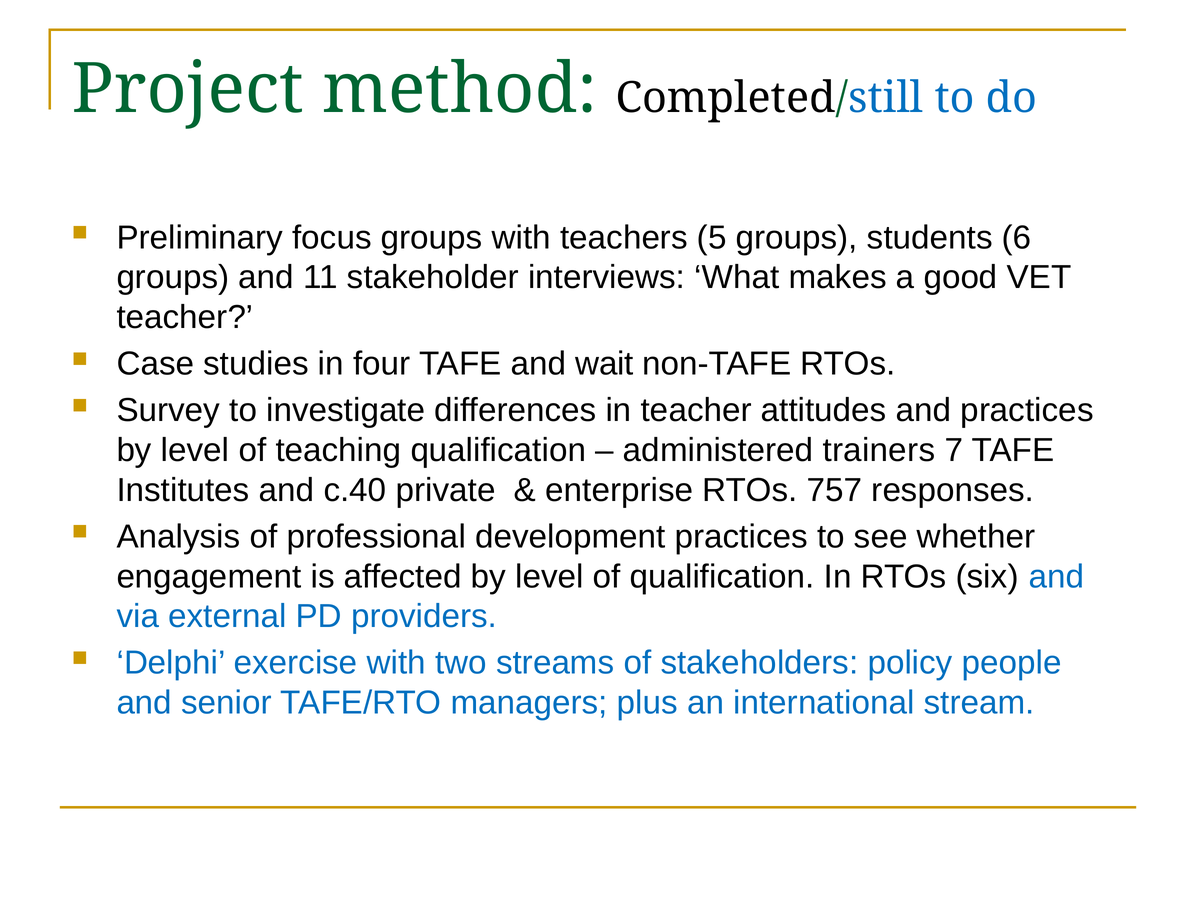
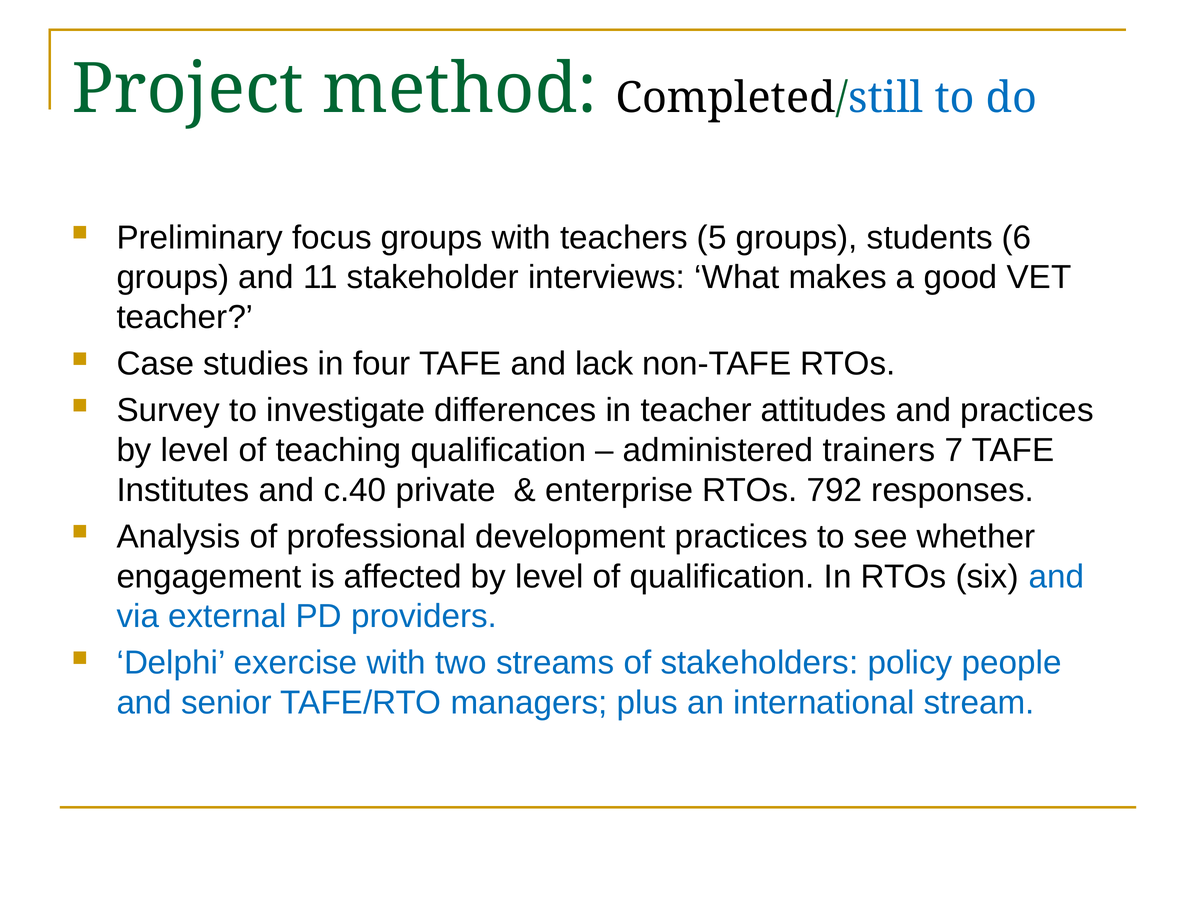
wait: wait -> lack
757: 757 -> 792
